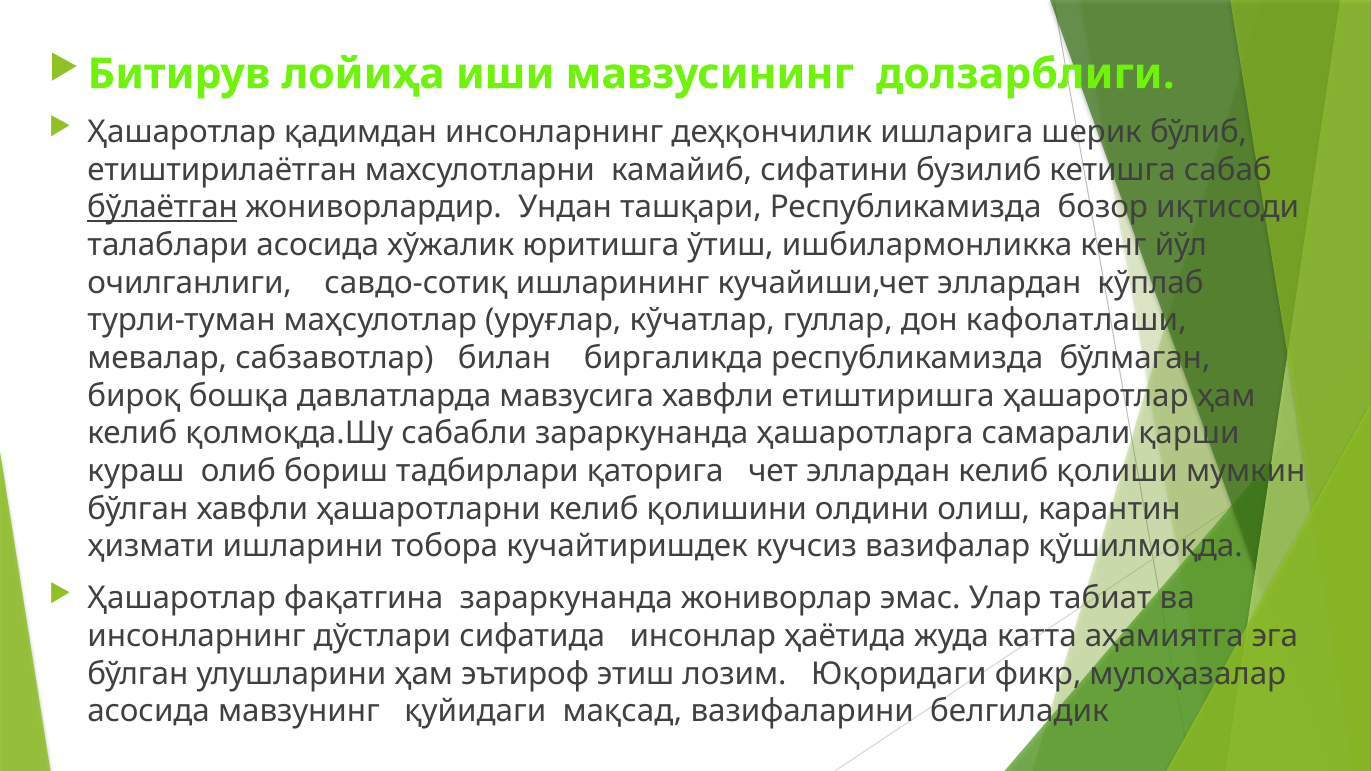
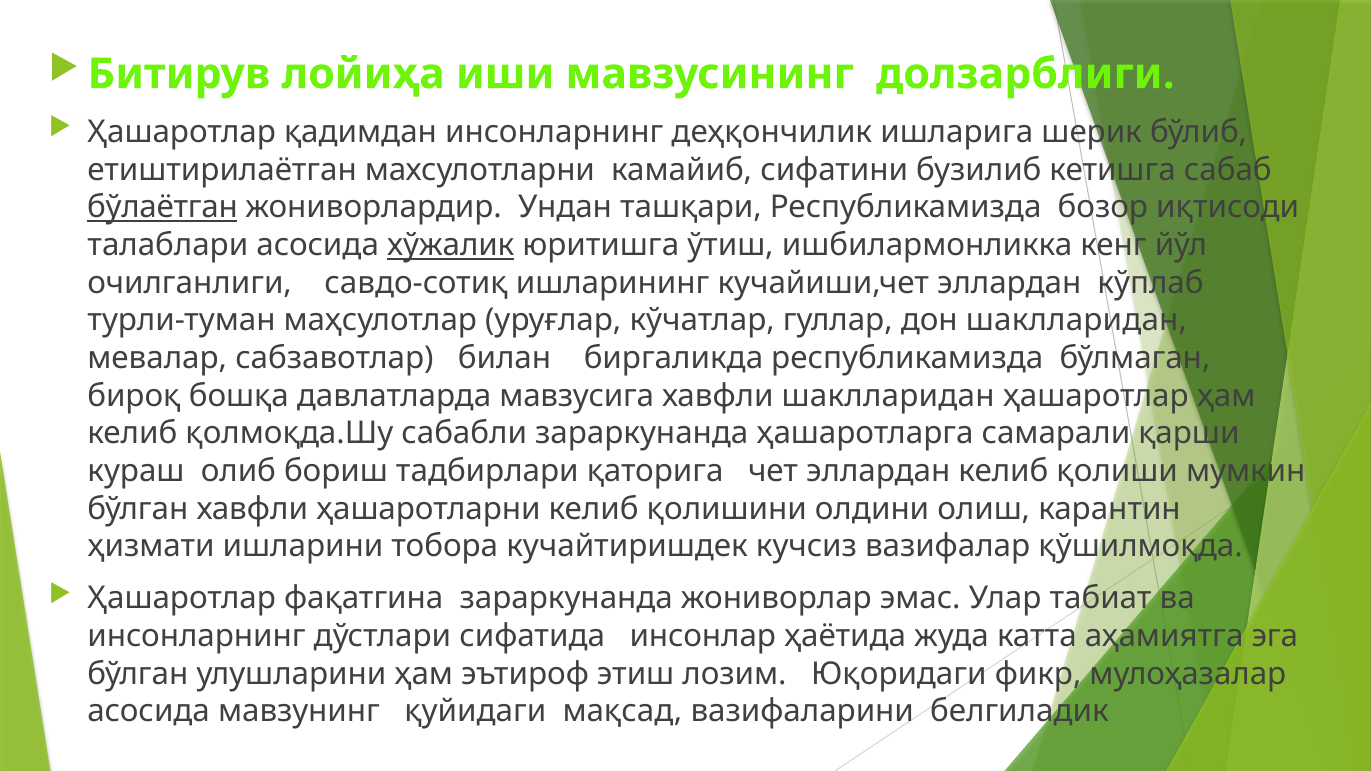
хўжалик underline: none -> present
дон кафолатлаши: кафолатлаши -> шаклларидан
хавфли етиштиришга: етиштиришга -> шаклларидан
